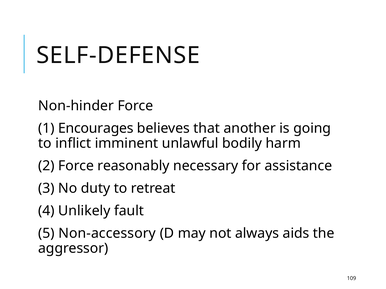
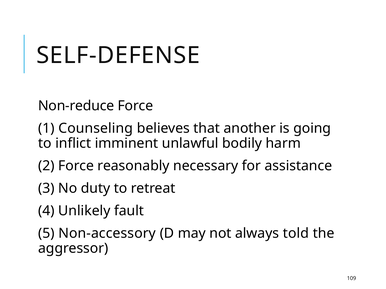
Non-hinder: Non-hinder -> Non-reduce
Encourages: Encourages -> Counseling
aids: aids -> told
